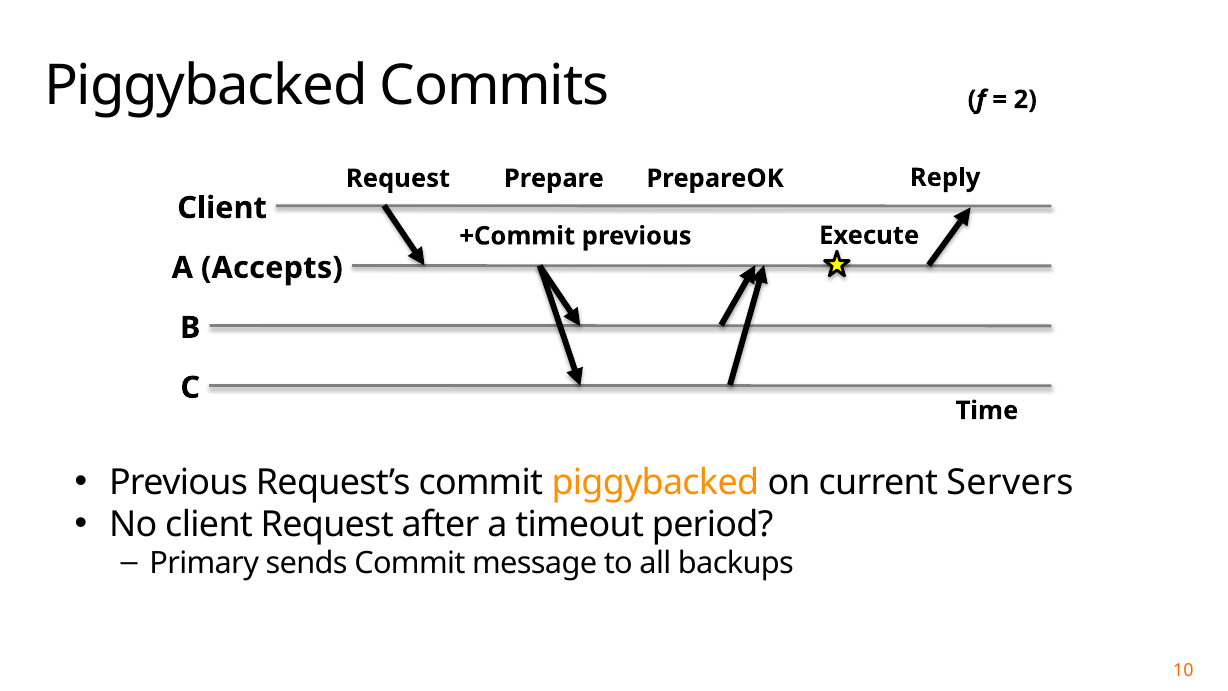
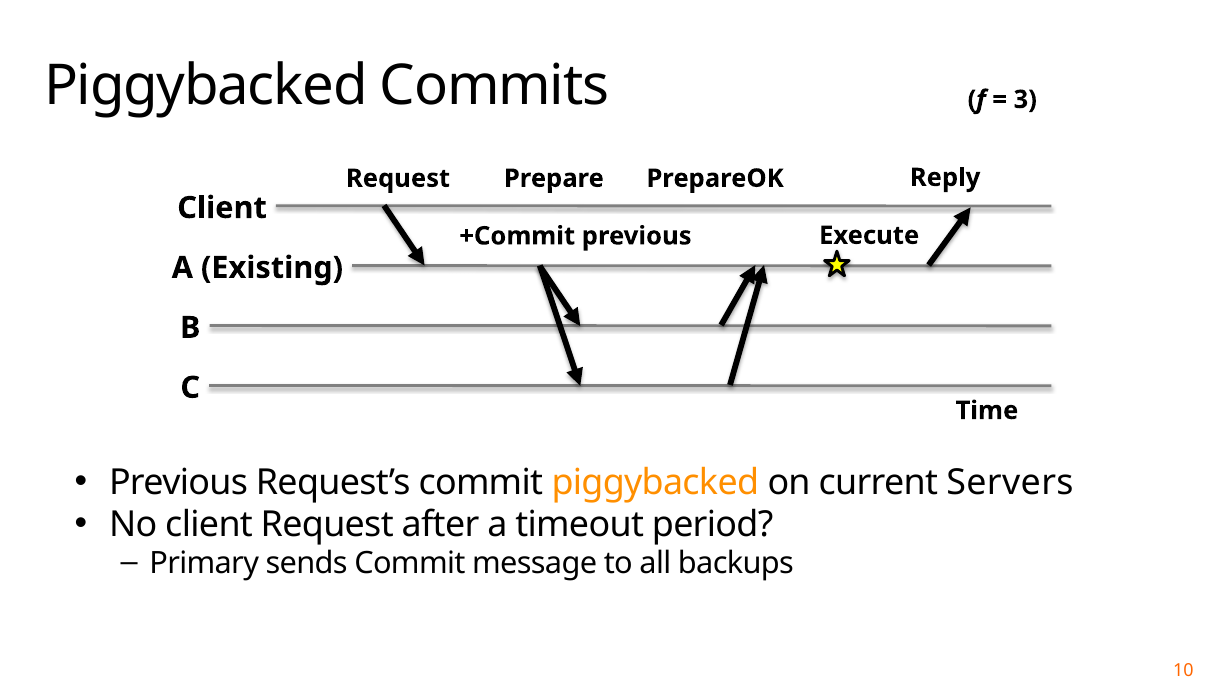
2: 2 -> 3
Accepts: Accepts -> Existing
